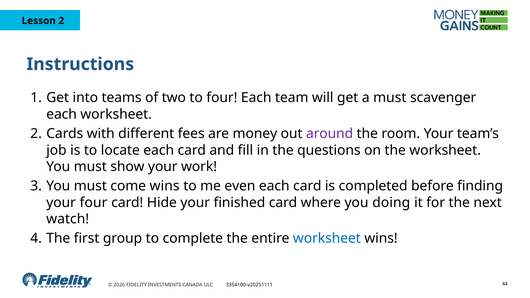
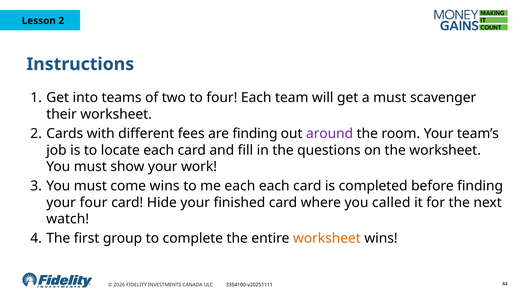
each at (62, 114): each -> their
are money: money -> finding
me even: even -> each
doing: doing -> called
worksheet at (327, 239) colour: blue -> orange
